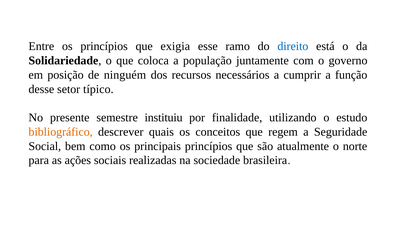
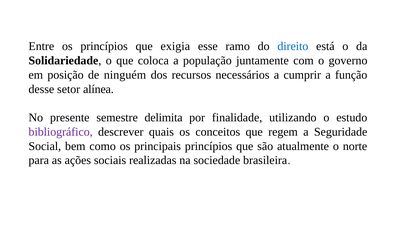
típico: típico -> alínea
instituiu: instituiu -> delimita
bibliográfico colour: orange -> purple
